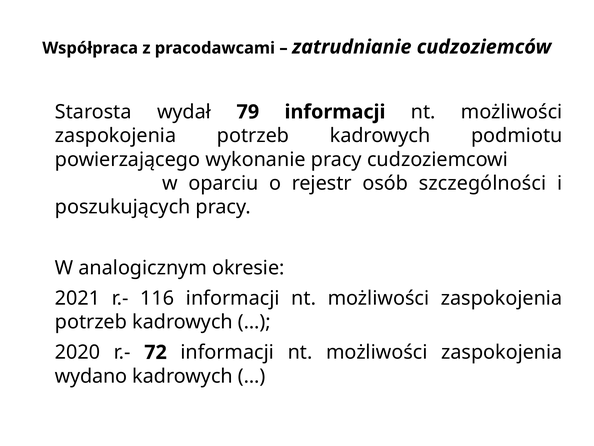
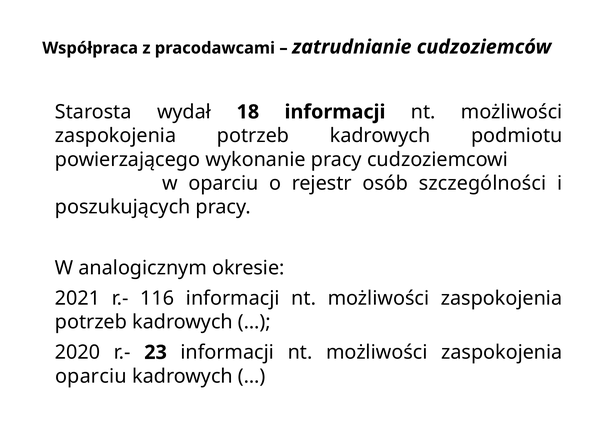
79: 79 -> 18
72: 72 -> 23
wydano at (91, 376): wydano -> oparciu
